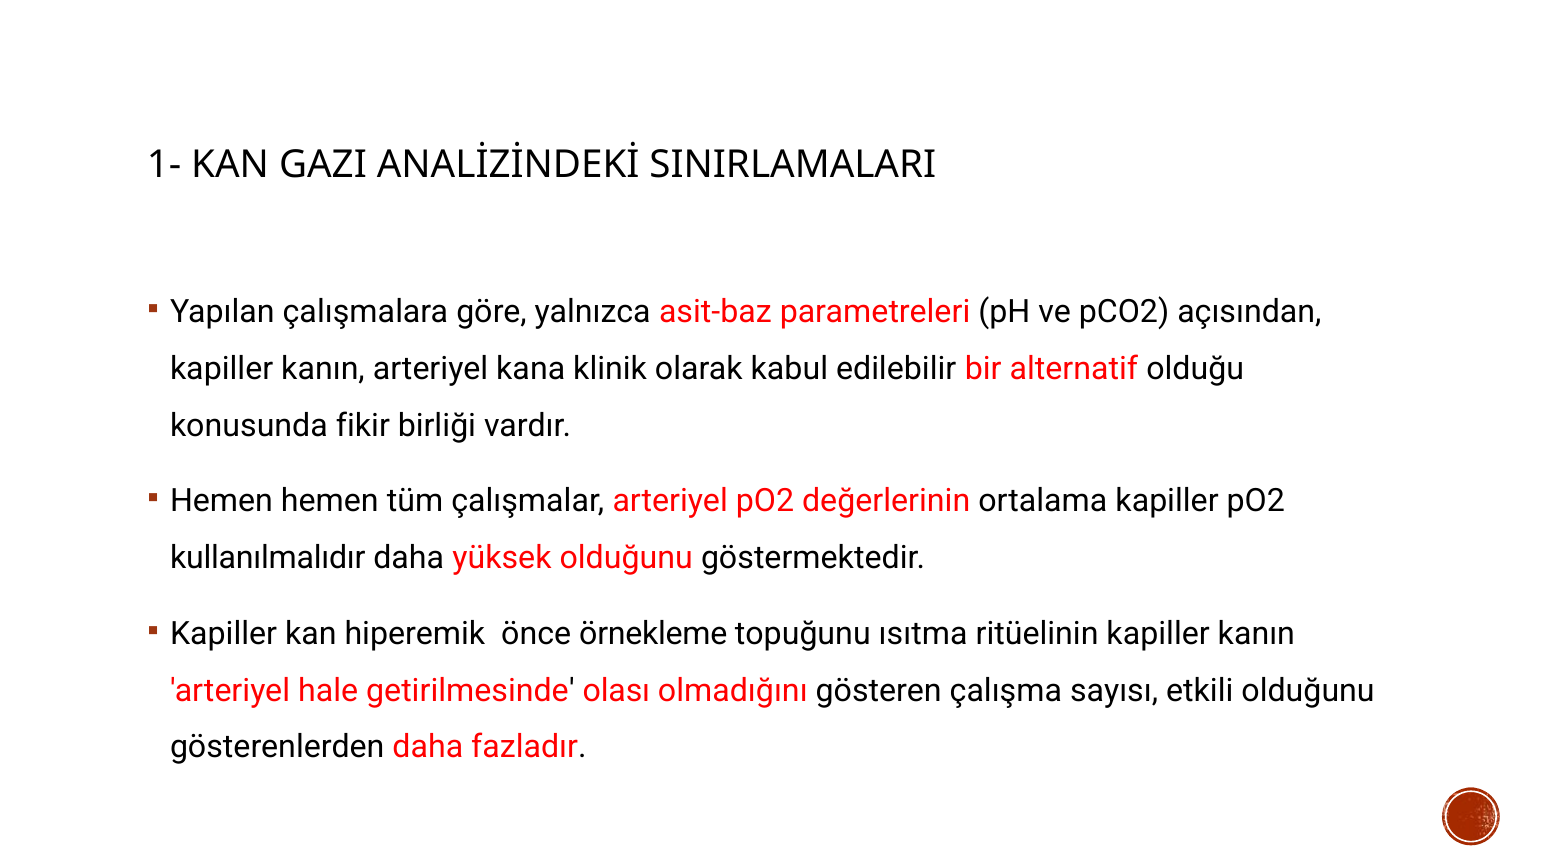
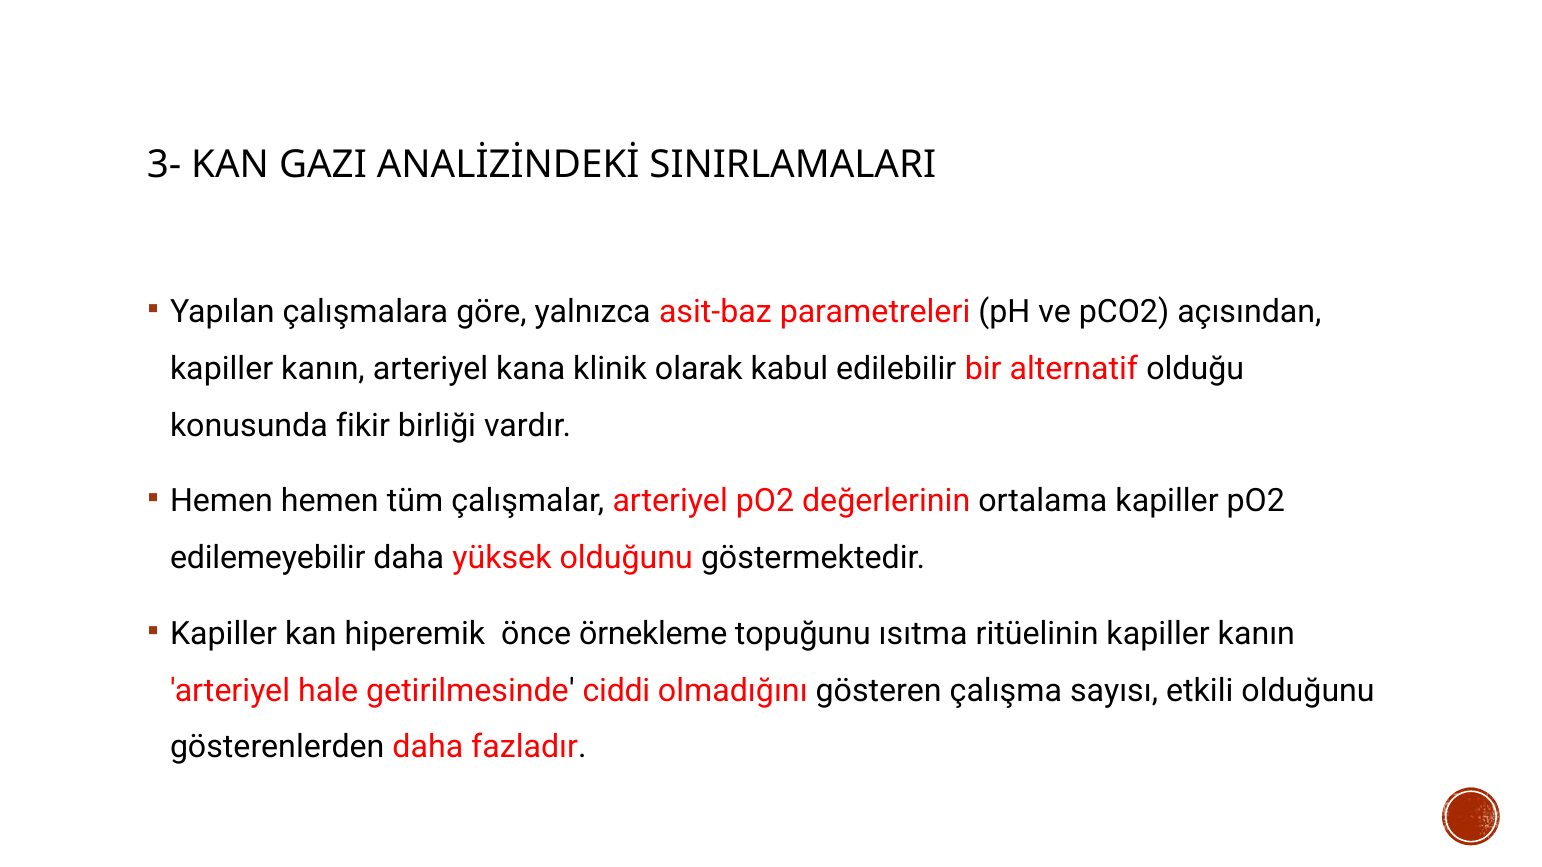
1-: 1- -> 3-
kullanılmalıdır: kullanılmalıdır -> edilemeyebilir
olası: olası -> ciddi
